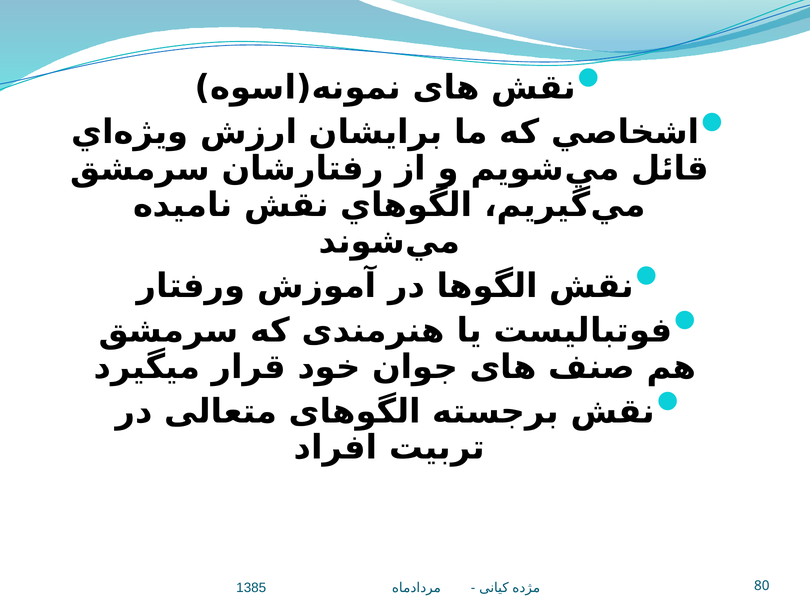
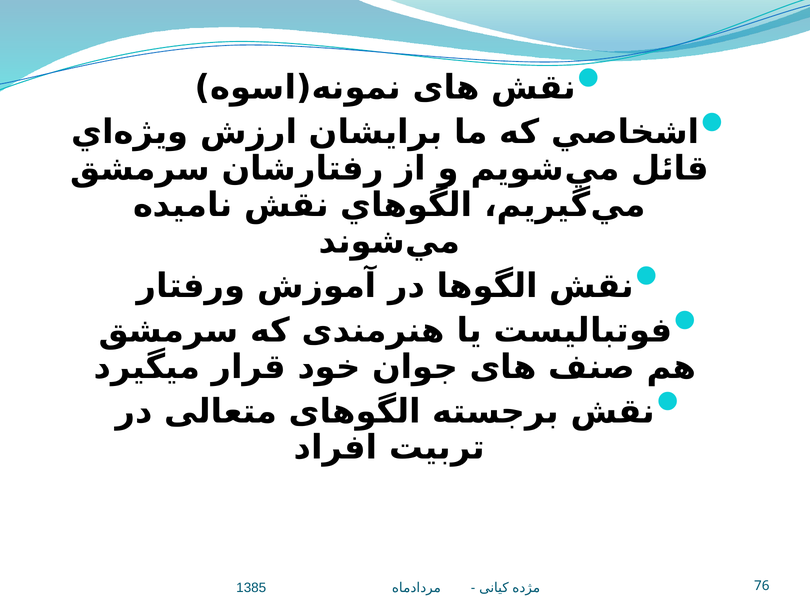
80: 80 -> 76
